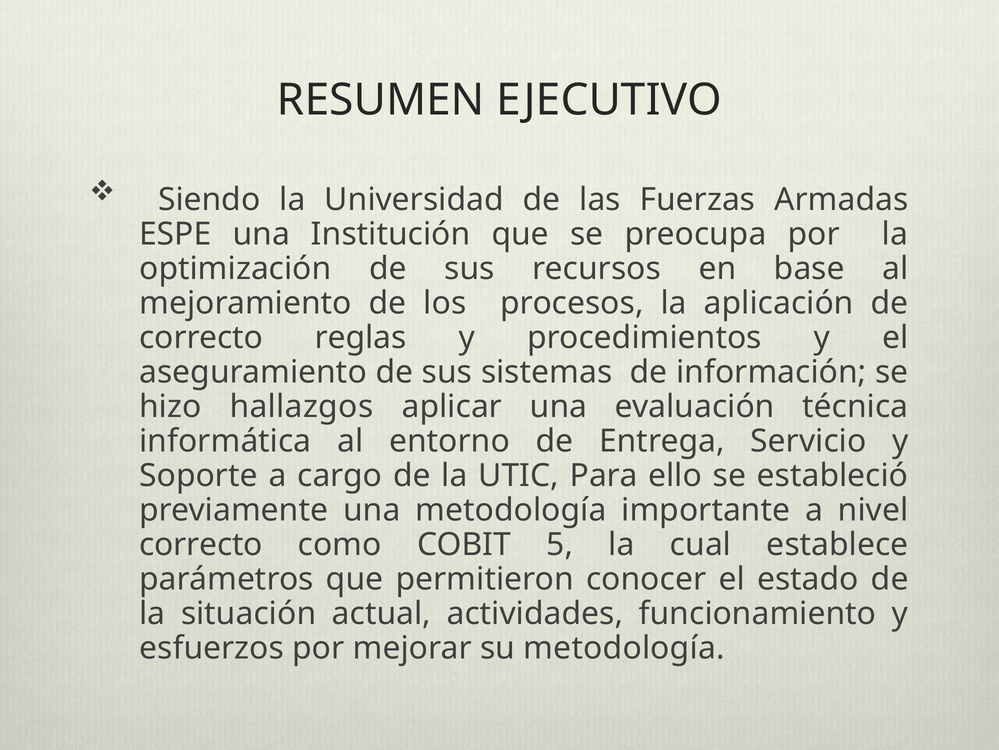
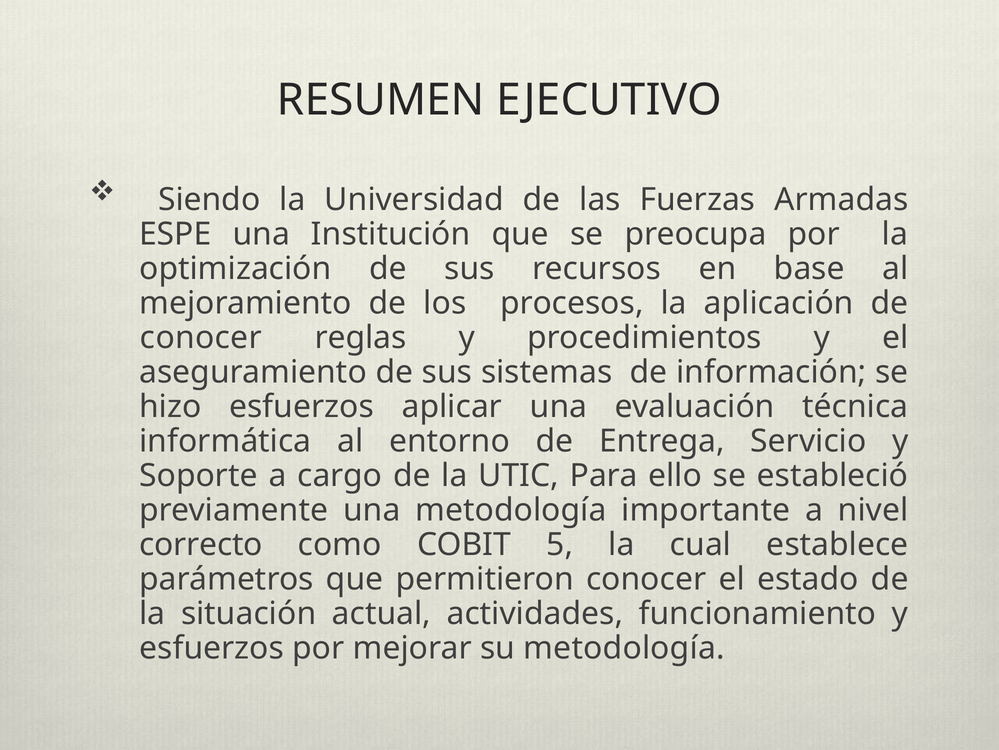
correcto at (201, 338): correcto -> conocer
hizo hallazgos: hallazgos -> esfuerzos
